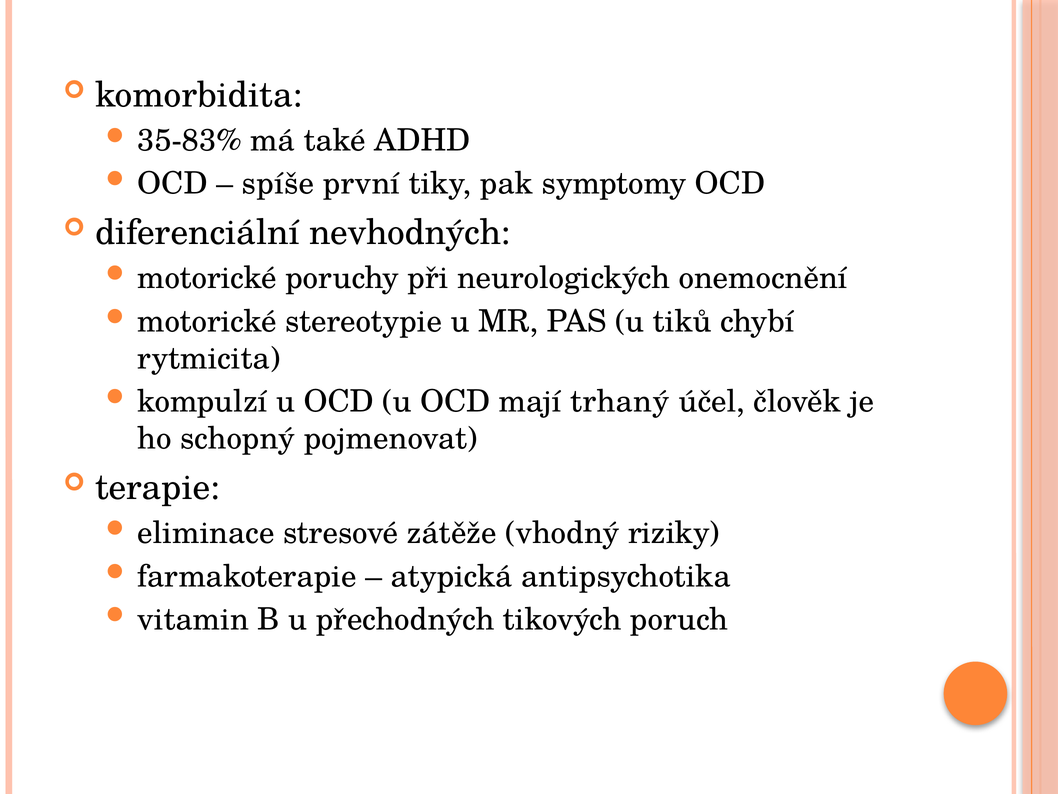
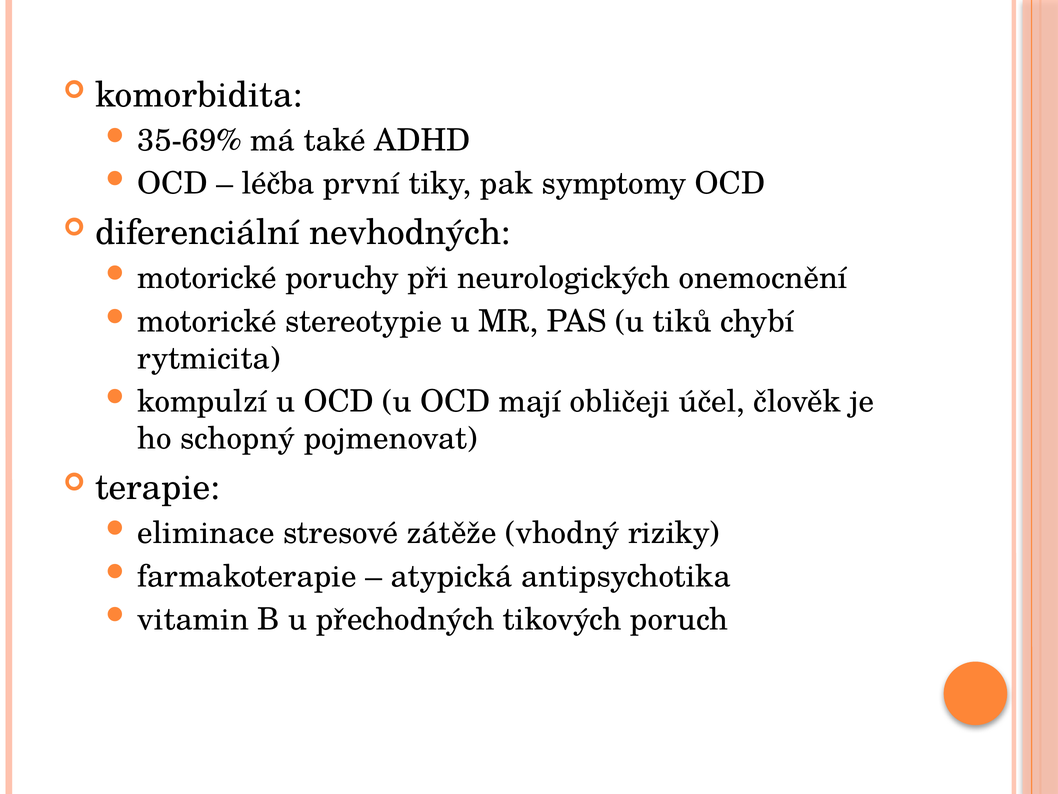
35-83%: 35-83% -> 35-69%
spíše: spíše -> léčba
trhaný: trhaný -> obličeji
